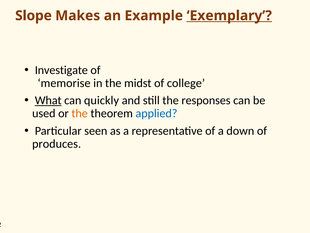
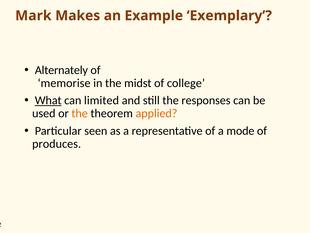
Slope: Slope -> Mark
Exemplary underline: present -> none
Investigate: Investigate -> Alternately
quickly: quickly -> limited
applied colour: blue -> orange
down: down -> mode
